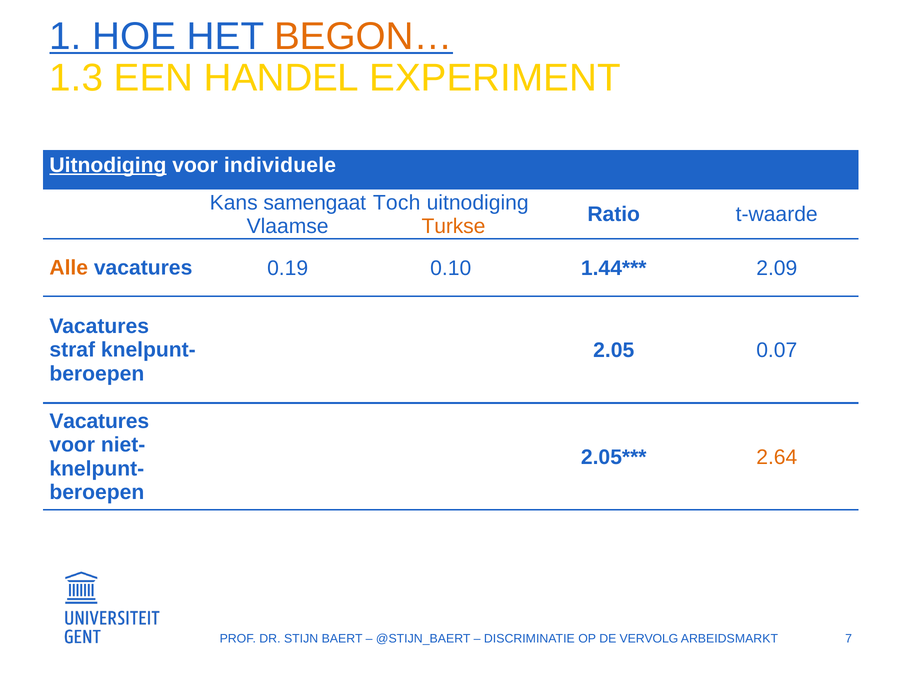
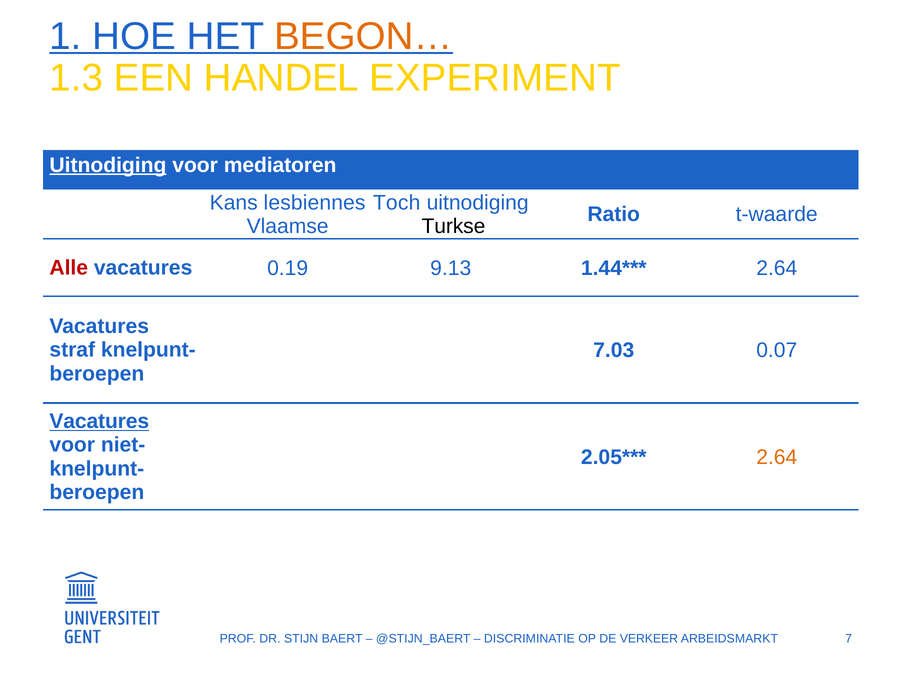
individuele: individuele -> mediatoren
samengaat: samengaat -> lesbiennes
Turkse colour: orange -> black
Alle colour: orange -> red
0.10: 0.10 -> 9.13
2.09 at (777, 268): 2.09 -> 2.64
2.05: 2.05 -> 7.03
Vacatures at (99, 422) underline: none -> present
VERVOLG: VERVOLG -> VERKEER
